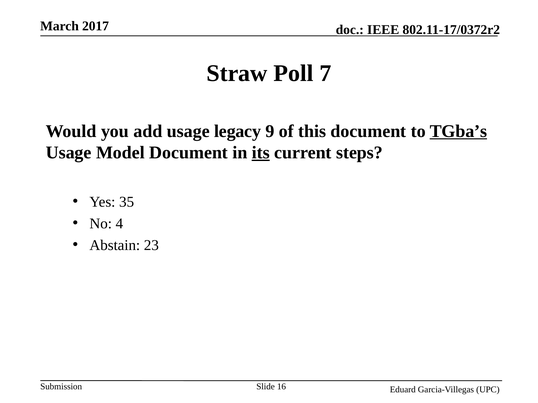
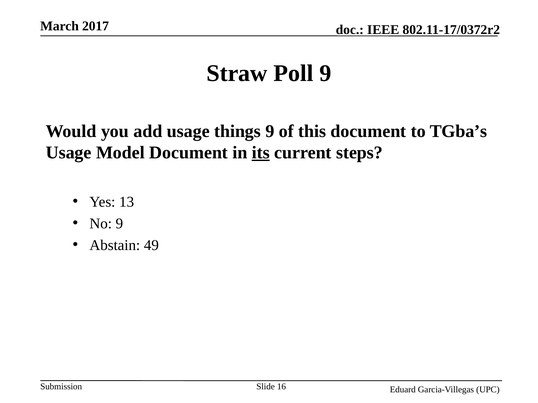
Poll 7: 7 -> 9
legacy: legacy -> things
TGba’s underline: present -> none
35: 35 -> 13
No 4: 4 -> 9
23: 23 -> 49
